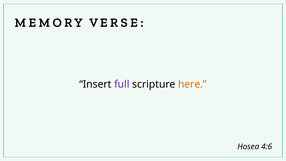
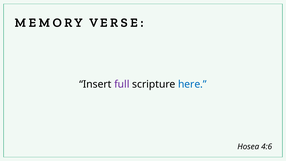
here colour: orange -> blue
